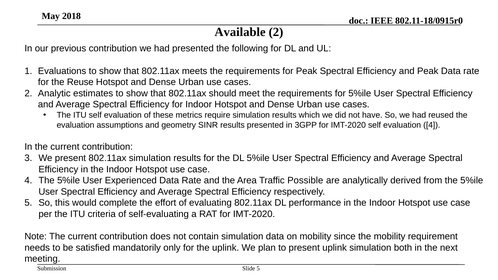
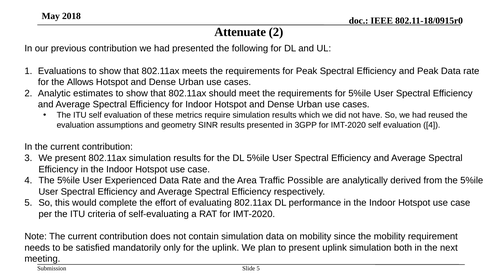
Available: Available -> Attenuate
Reuse: Reuse -> Allows
